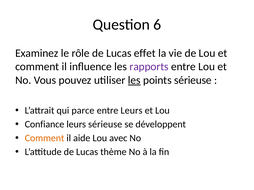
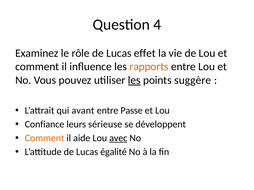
6: 6 -> 4
rapports colour: purple -> orange
points sérieuse: sérieuse -> suggère
parce: parce -> avant
entre Leurs: Leurs -> Passe
avec underline: none -> present
thème: thème -> égalité
